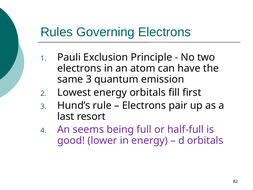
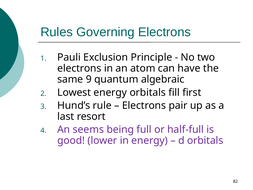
same 3: 3 -> 9
emission: emission -> algebraic
